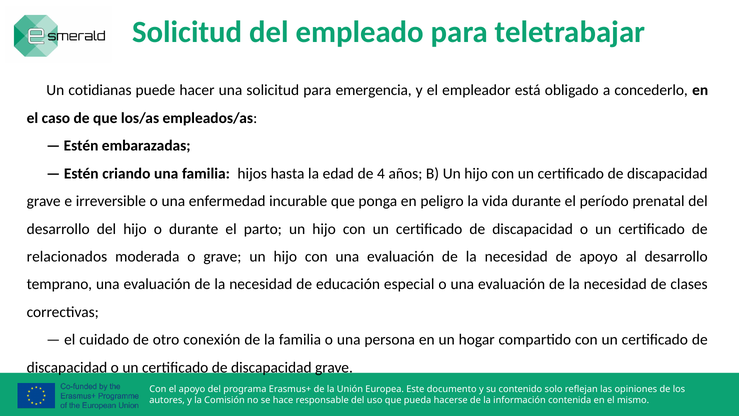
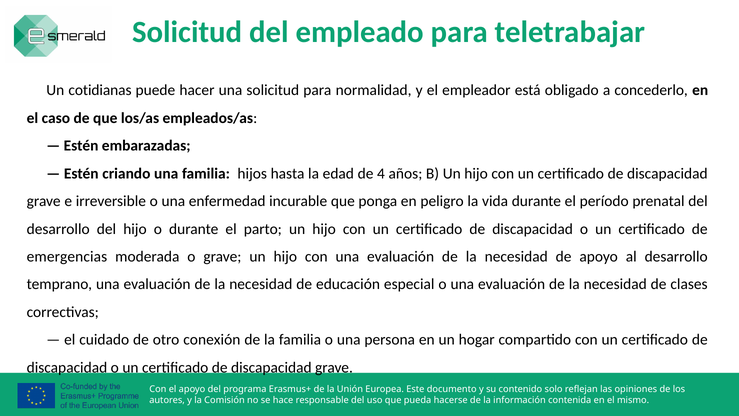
emergencia: emergencia -> normalidad
relacionados: relacionados -> emergencias
